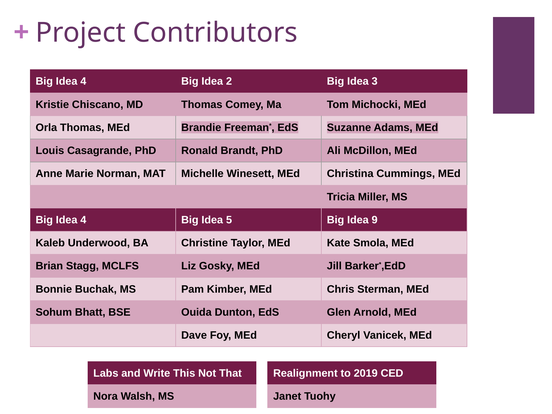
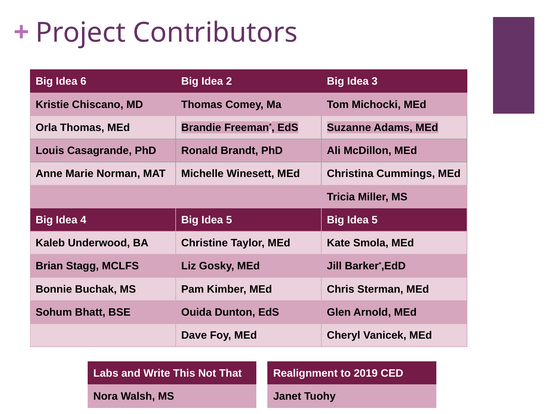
4 at (83, 81): 4 -> 6
5 Big Idea 9: 9 -> 5
